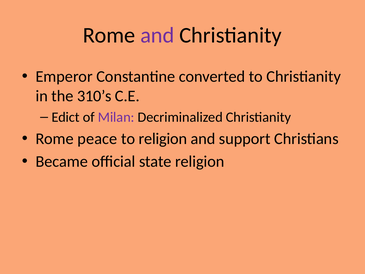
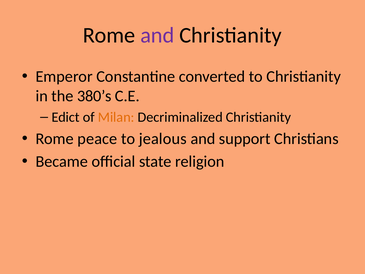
310’s: 310’s -> 380’s
Milan colour: purple -> orange
to religion: religion -> jealous
